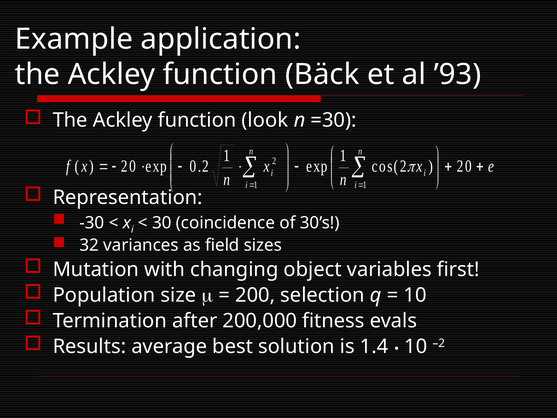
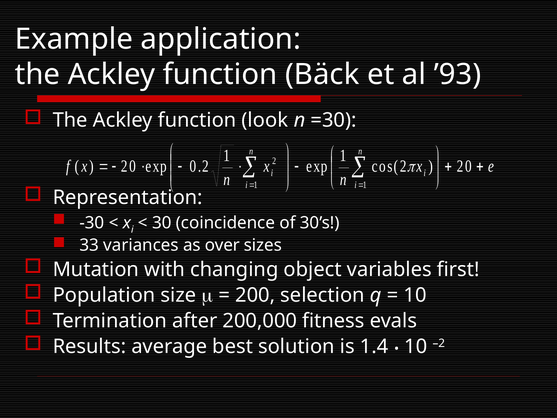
32: 32 -> 33
field: field -> over
